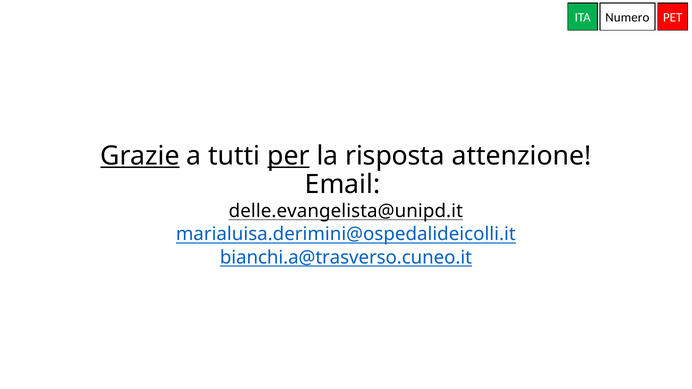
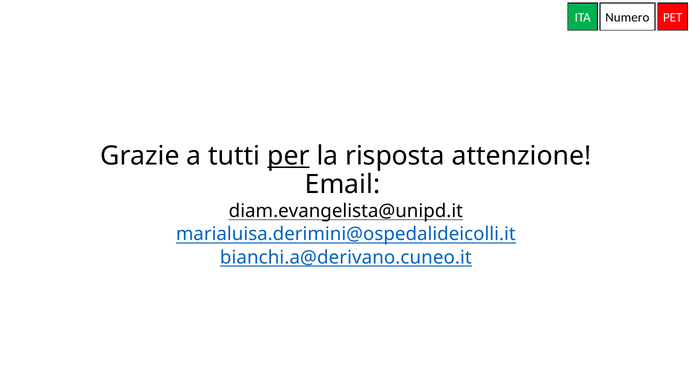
Grazie underline: present -> none
delle.evangelista@unipd.it: delle.evangelista@unipd.it -> diam.evangelista@unipd.it
bianchi.a@trasverso.cuneo.it: bianchi.a@trasverso.cuneo.it -> bianchi.a@derivano.cuneo.it
